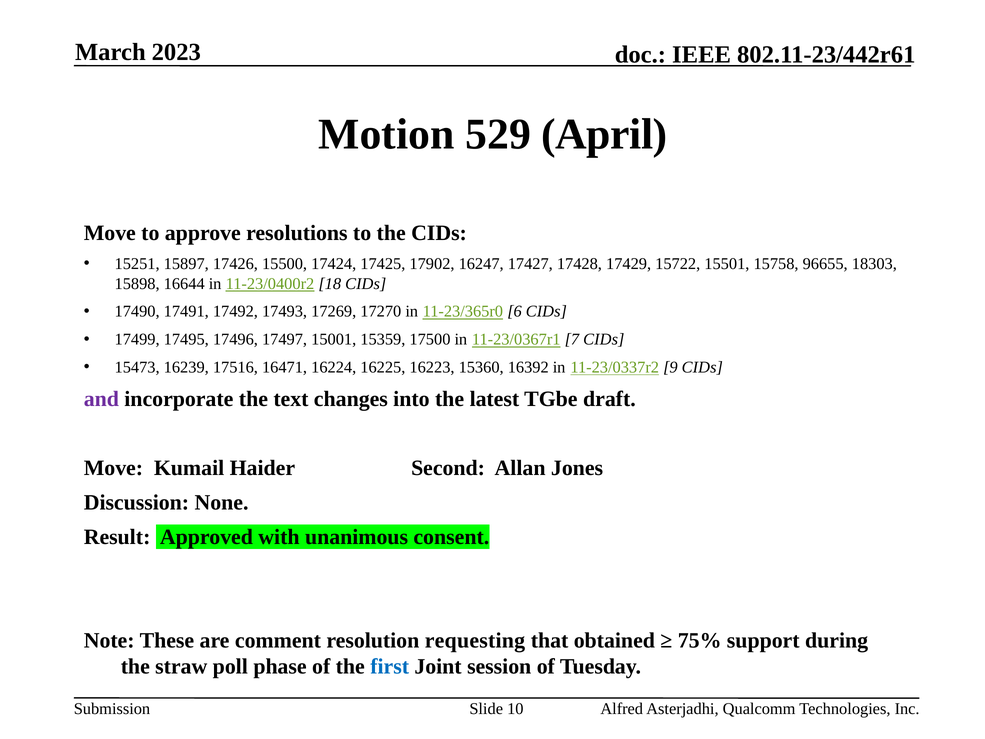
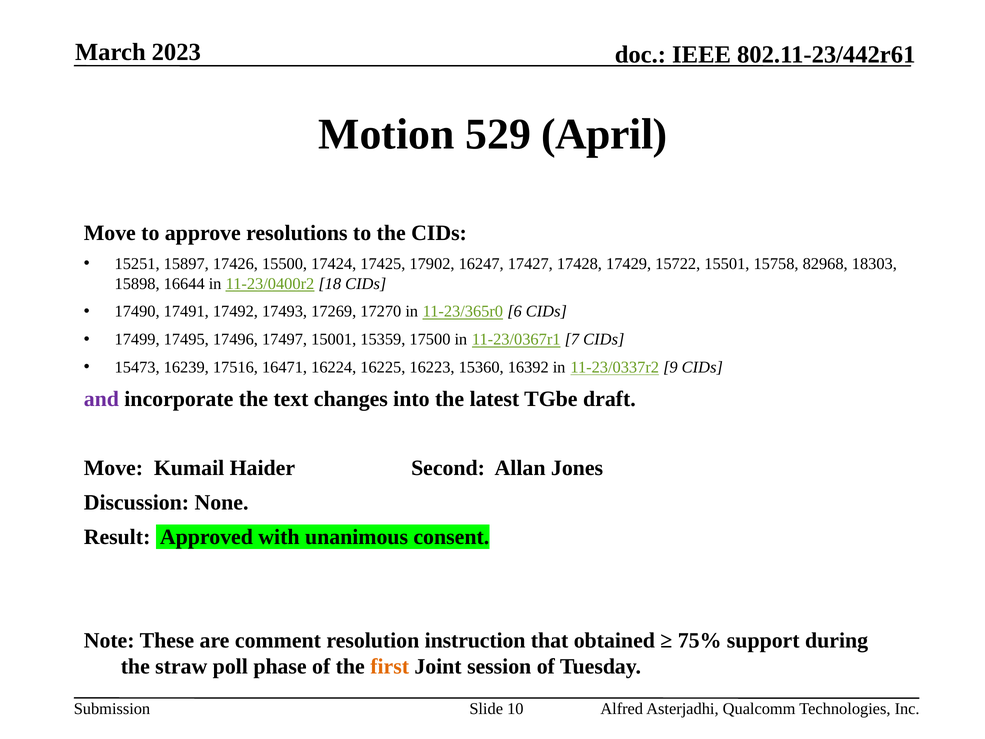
96655: 96655 -> 82968
requesting: requesting -> instruction
first colour: blue -> orange
